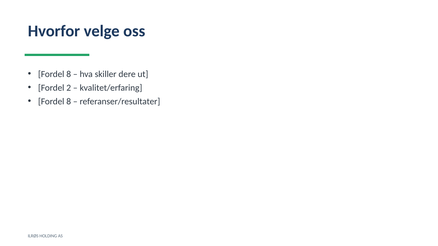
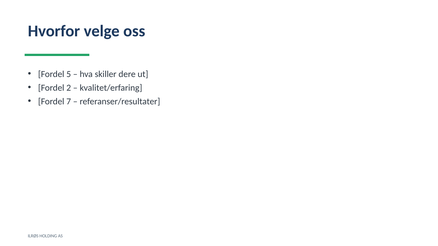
8 at (69, 74): 8 -> 5
8 at (69, 102): 8 -> 7
